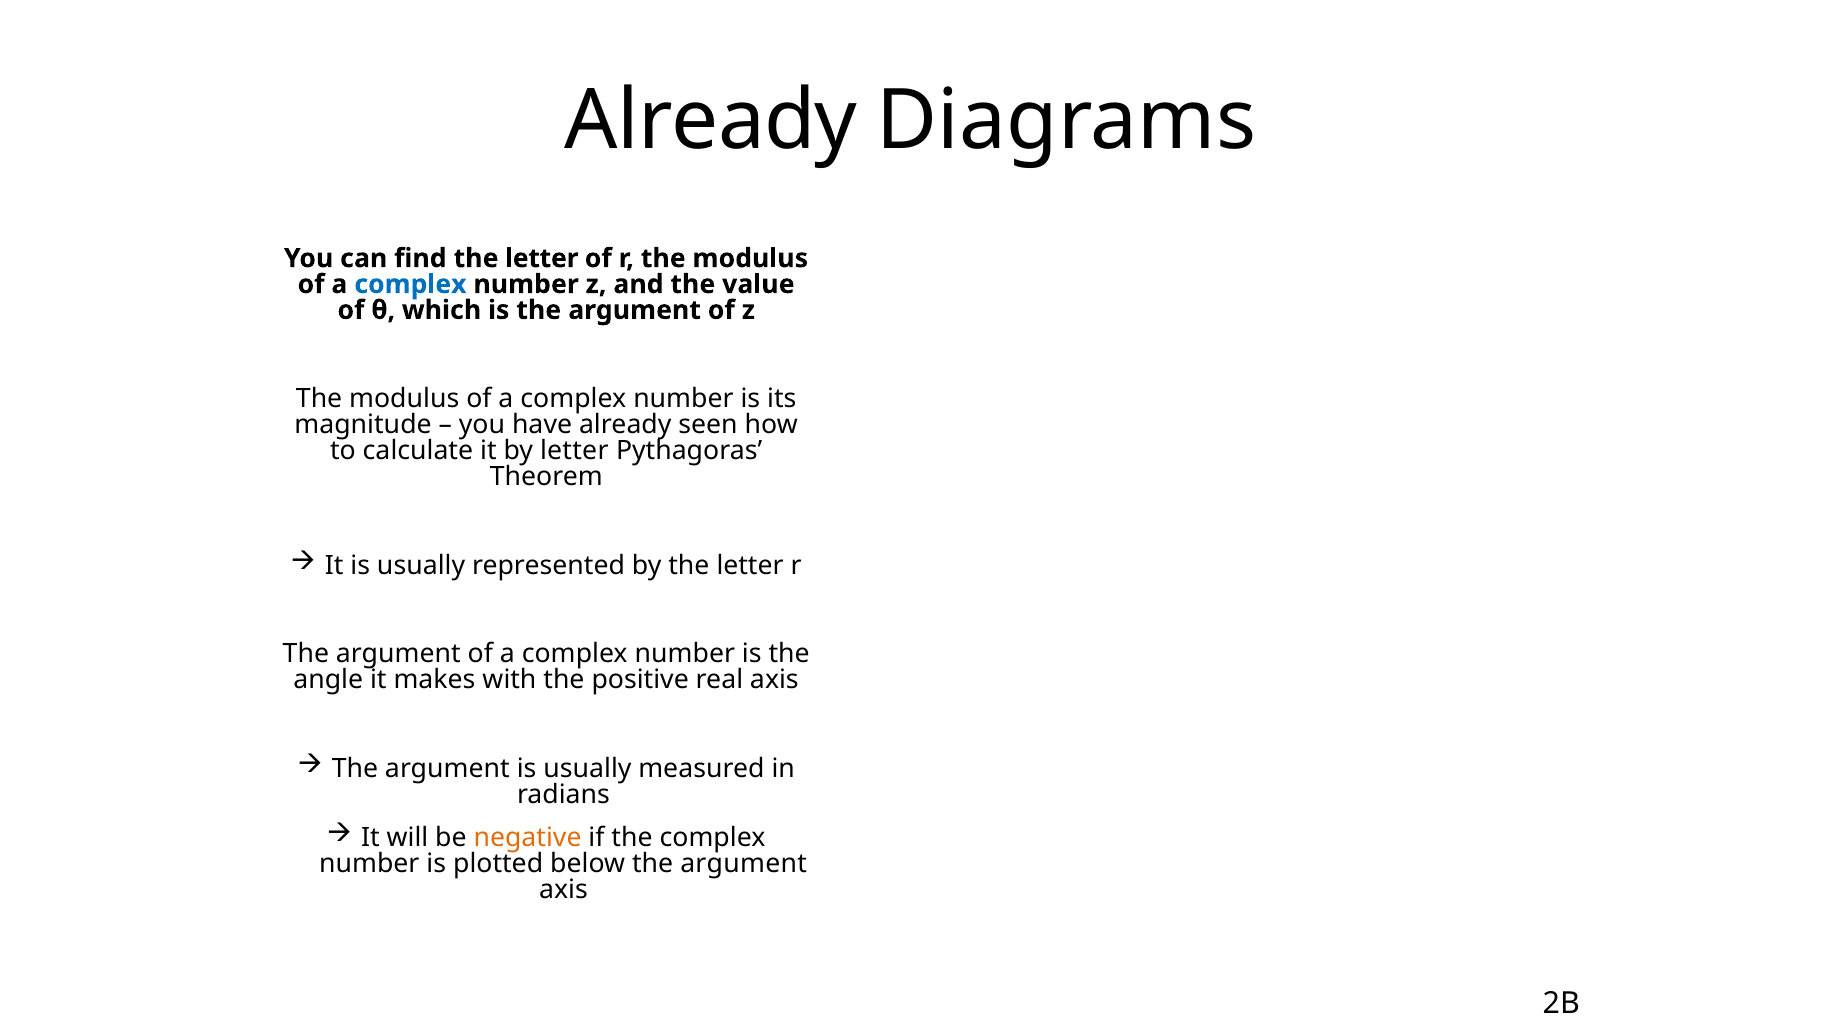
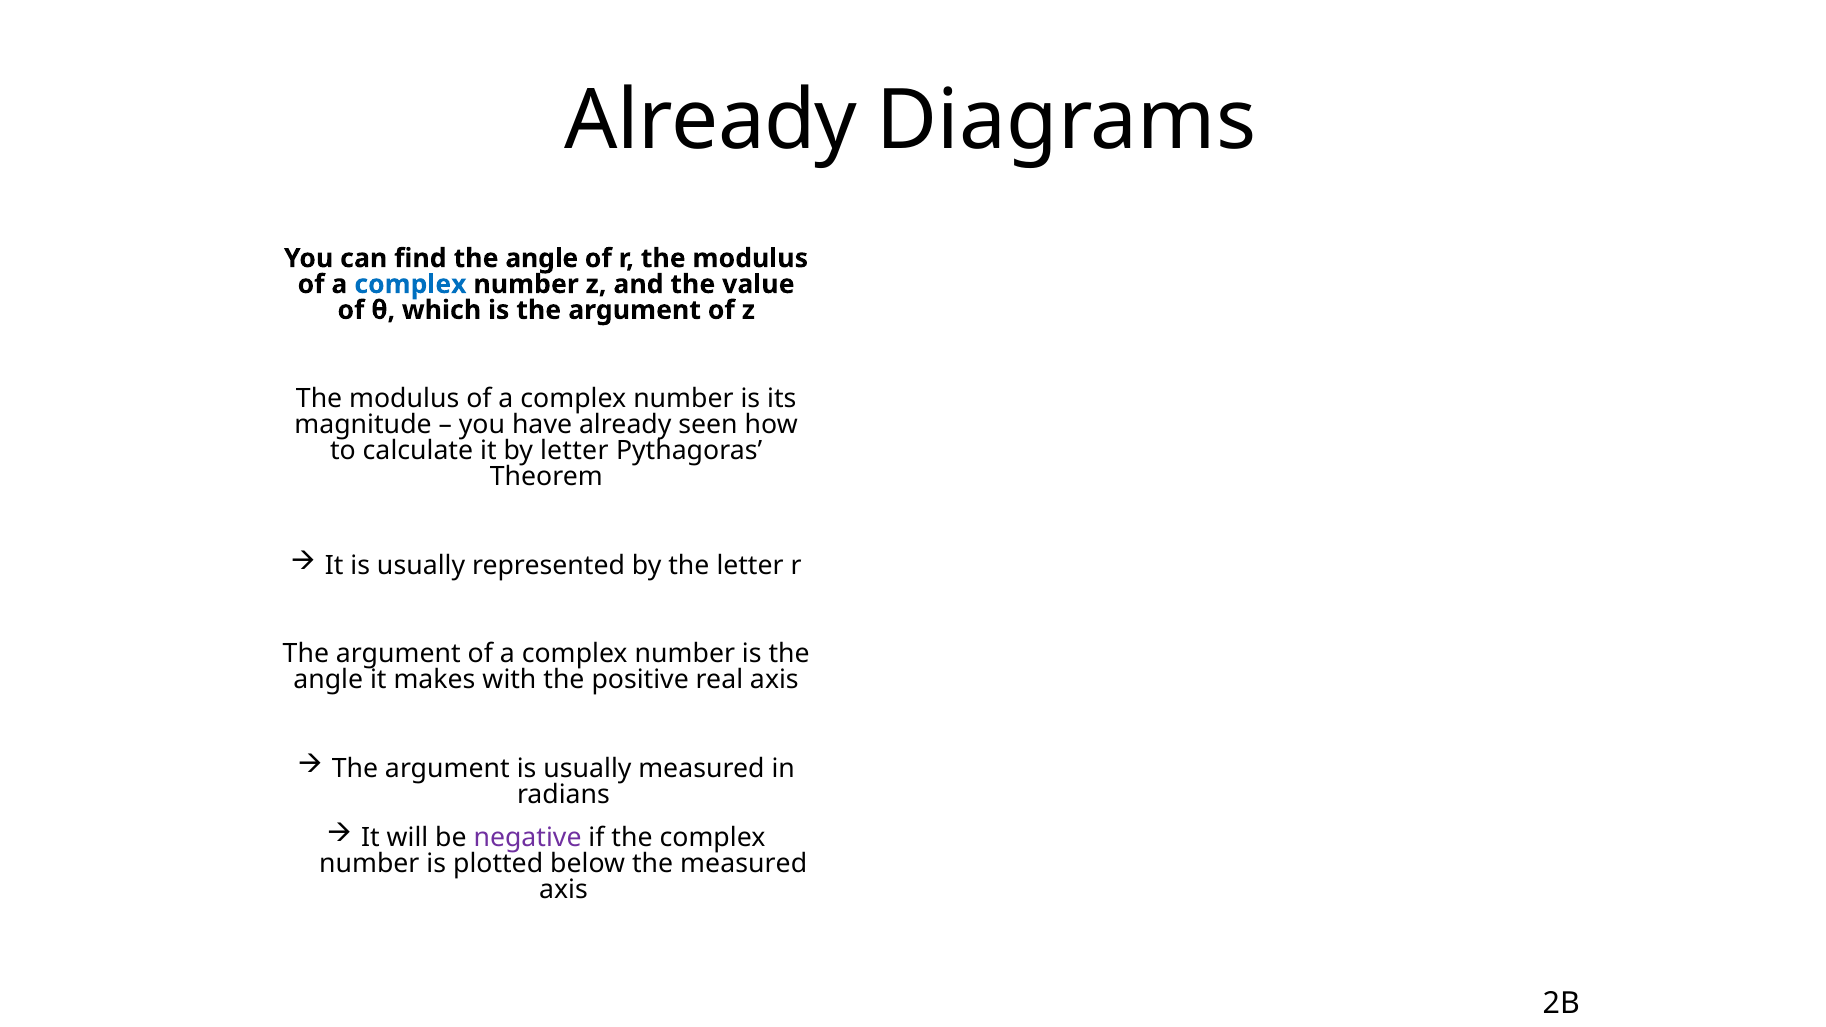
find the letter: letter -> angle
negative colour: orange -> purple
below the argument: argument -> measured
